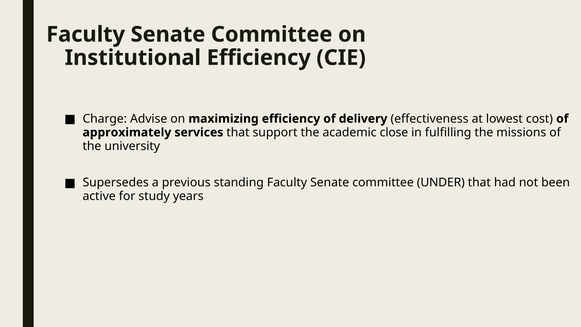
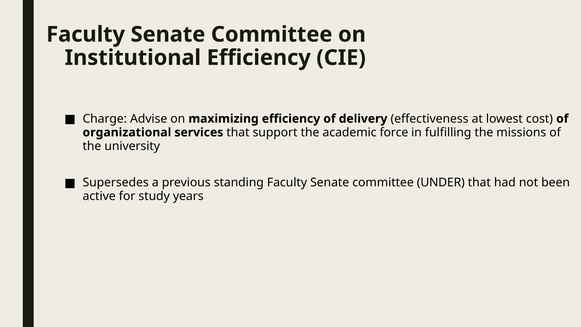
approximately: approximately -> organizational
close: close -> force
